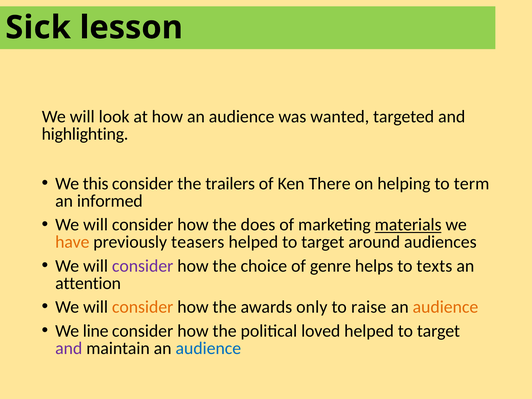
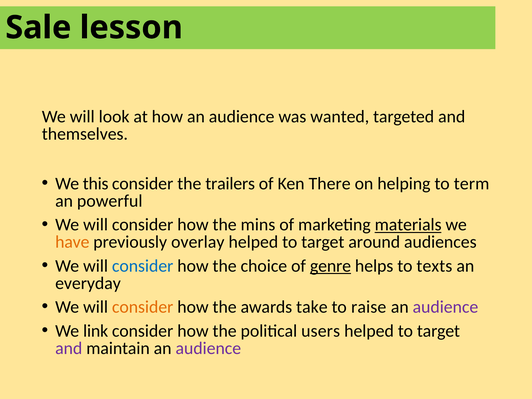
Sick: Sick -> Sale
highlighting: highlighting -> themselves
informed: informed -> powerful
does: does -> mins
teasers: teasers -> overlay
consider at (143, 266) colour: purple -> blue
genre underline: none -> present
attention: attention -> everyday
only: only -> take
audience at (445, 307) colour: orange -> purple
line: line -> link
loved: loved -> users
audience at (208, 348) colour: blue -> purple
